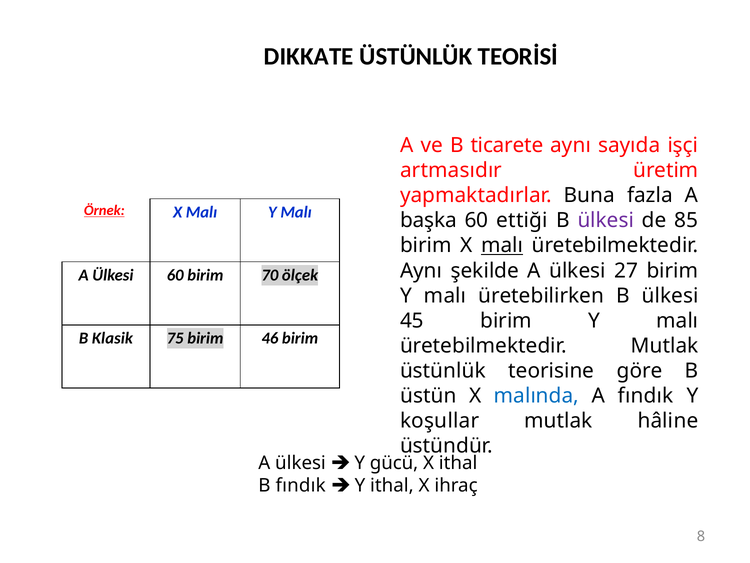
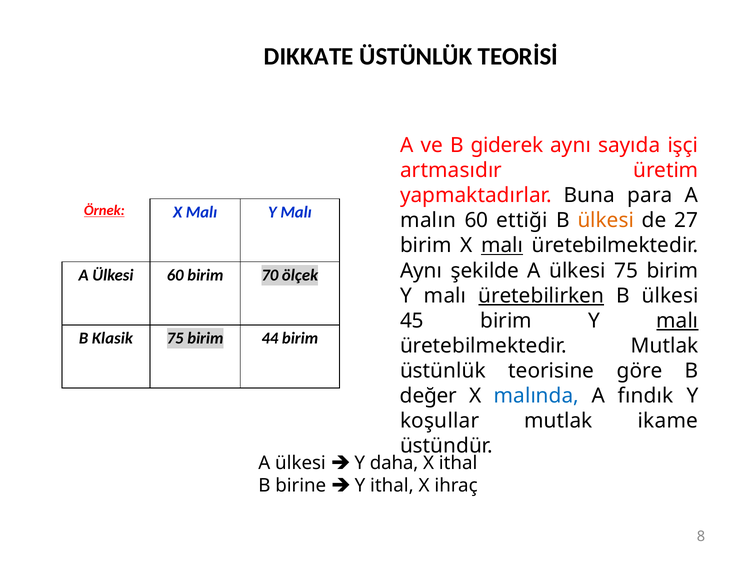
ticarete: ticarete -> giderek
fazla: fazla -> para
başka: başka -> malın
ülkesi at (606, 220) colour: purple -> orange
85: 85 -> 27
ülkesi 27: 27 -> 75
üretebilirken underline: none -> present
malı at (677, 320) underline: none -> present
46: 46 -> 44
üstün: üstün -> değer
hâline: hâline -> ikame
gücü: gücü -> daha
B fındık: fındık -> birine
